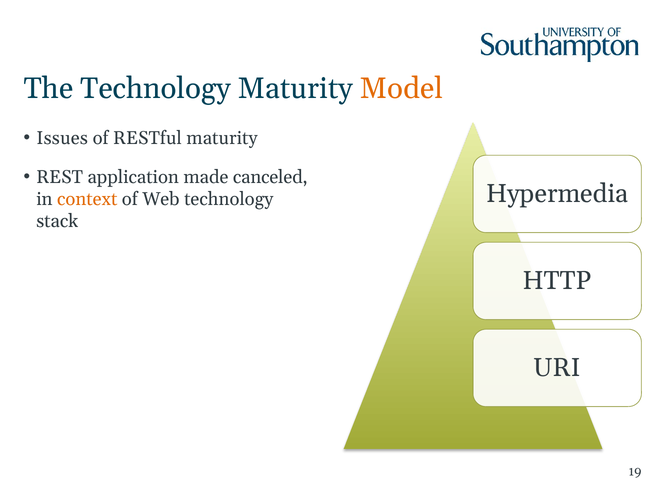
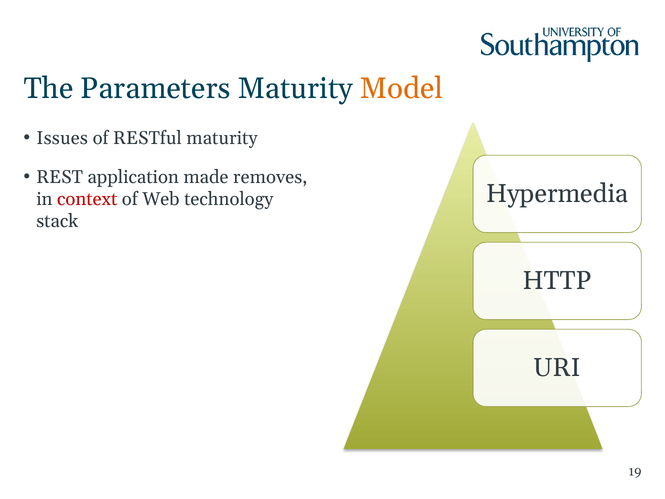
The Technology: Technology -> Parameters
canceled: canceled -> removes
context colour: orange -> red
